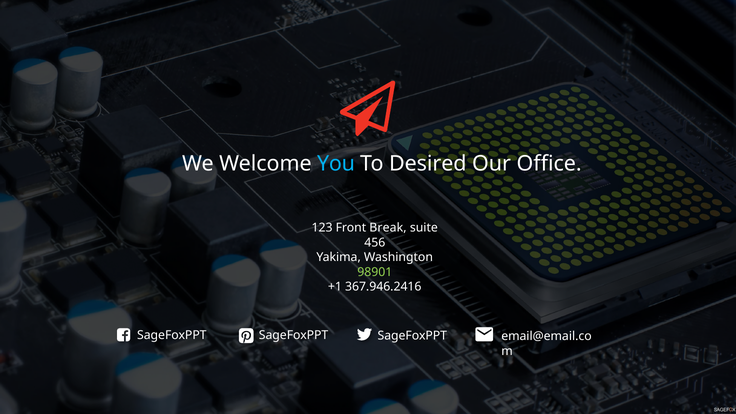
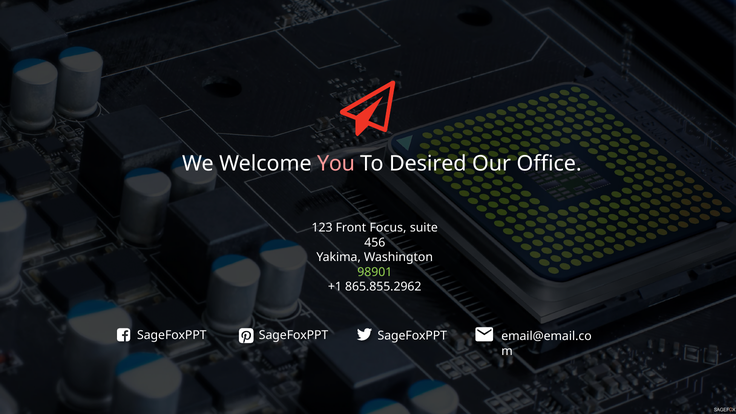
You colour: light blue -> pink
Break: Break -> Focus
367.946.2416: 367.946.2416 -> 865.855.2962
